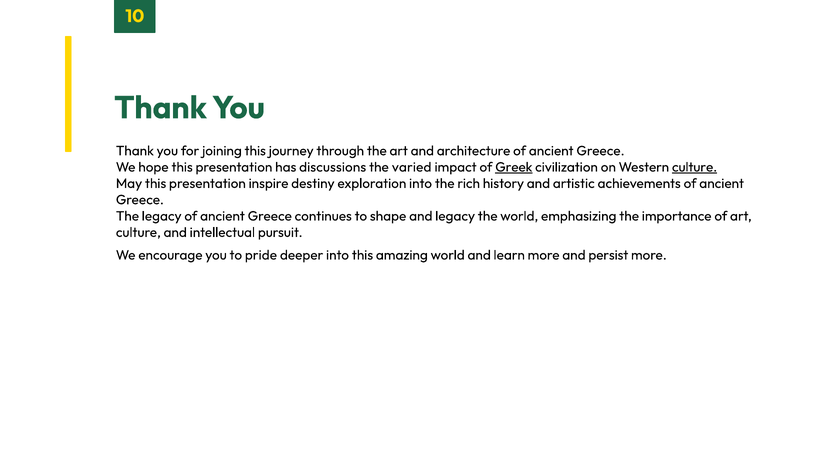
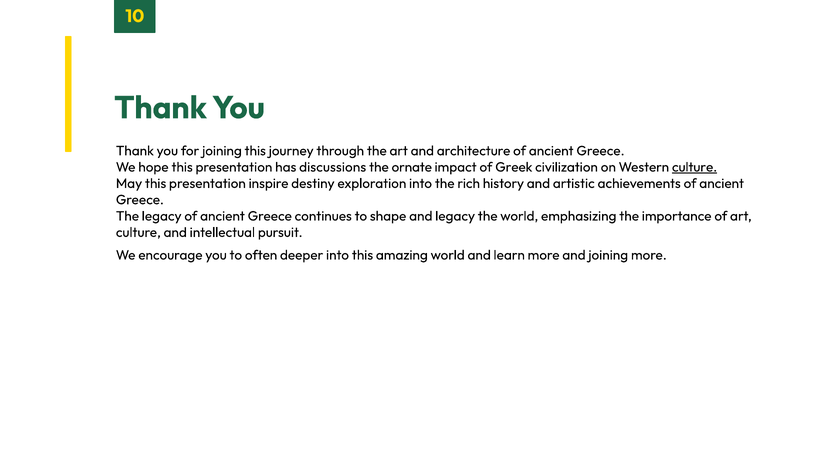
varied: varied -> ornate
Greek underline: present -> none
pride: pride -> often
and persist: persist -> joining
